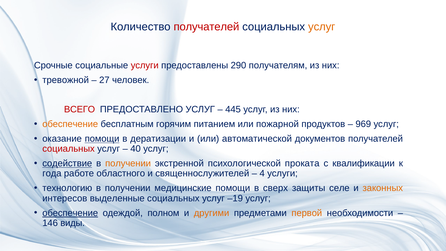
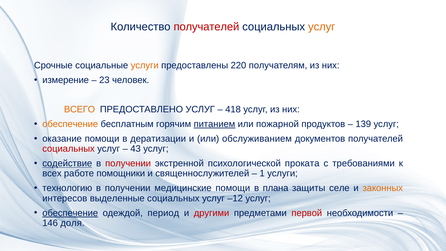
услуги at (145, 65) colour: red -> orange
290: 290 -> 220
тревожной: тревожной -> измерение
27: 27 -> 23
ВСЕГО colour: red -> orange
445: 445 -> 418
питанием underline: none -> present
969: 969 -> 139
помощи at (102, 139) underline: present -> none
автоматической: автоматической -> обслуживанием
40: 40 -> 43
получении at (128, 163) colour: orange -> red
квалификации: квалификации -> требованиями
года: года -> всех
областного: областного -> помощники
4: 4 -> 1
сверх: сверх -> плана
–19: –19 -> –12
полном: полном -> период
другими colour: orange -> red
первой colour: orange -> red
виды: виды -> доля
